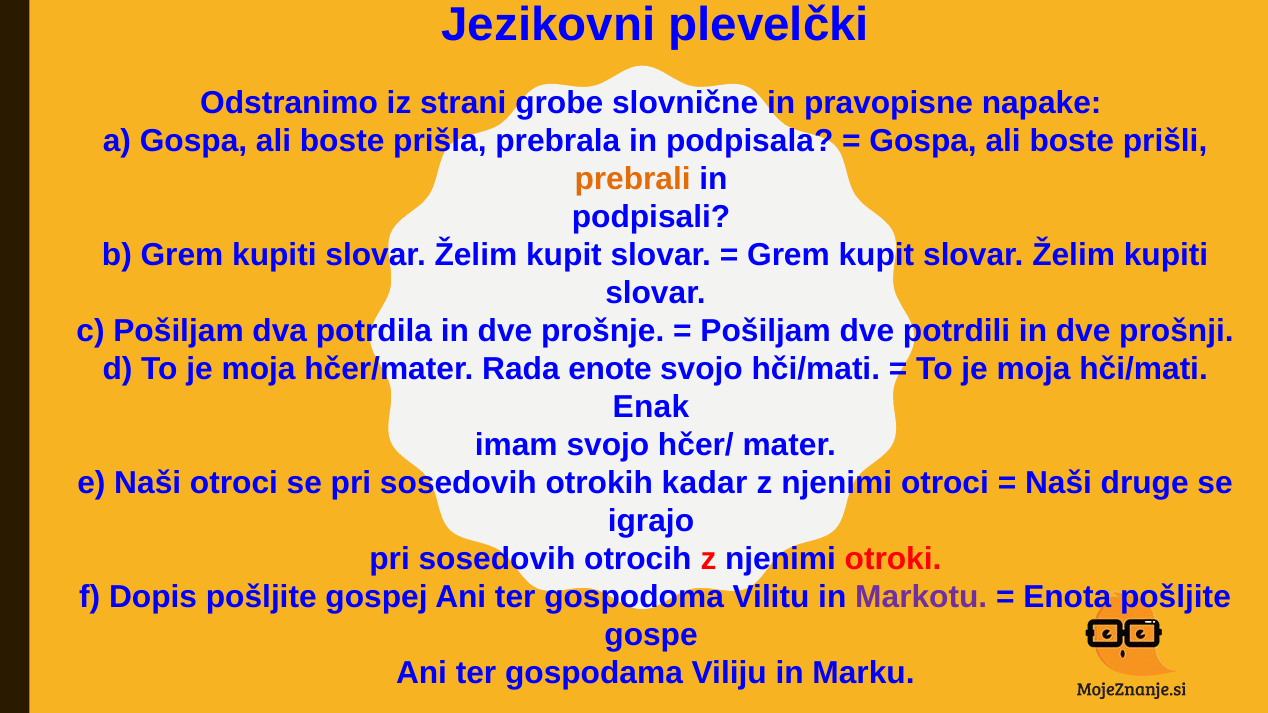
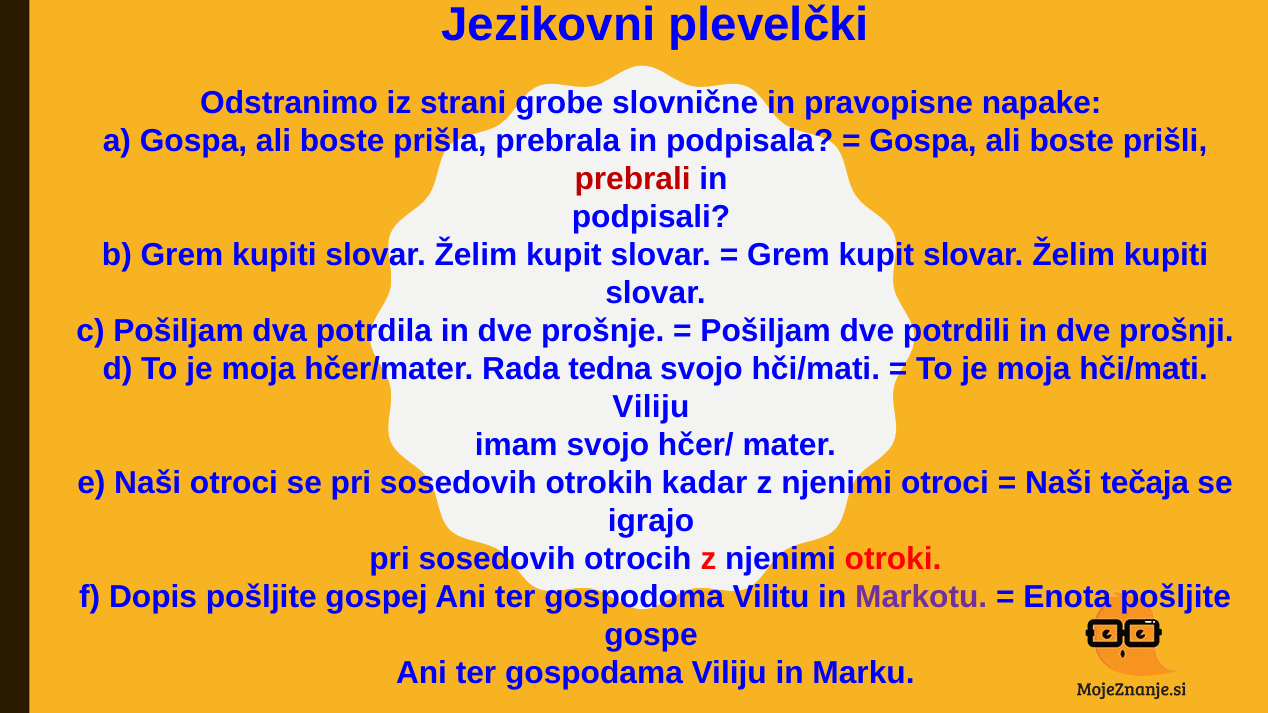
prebrali colour: orange -> red
enote: enote -> tedna
Enak at (651, 407): Enak -> Viliju
druge: druge -> tečaja
